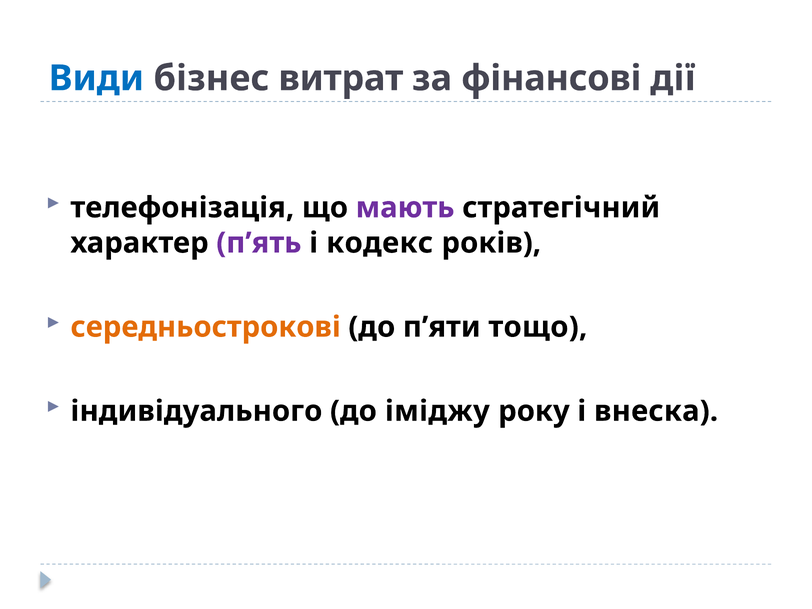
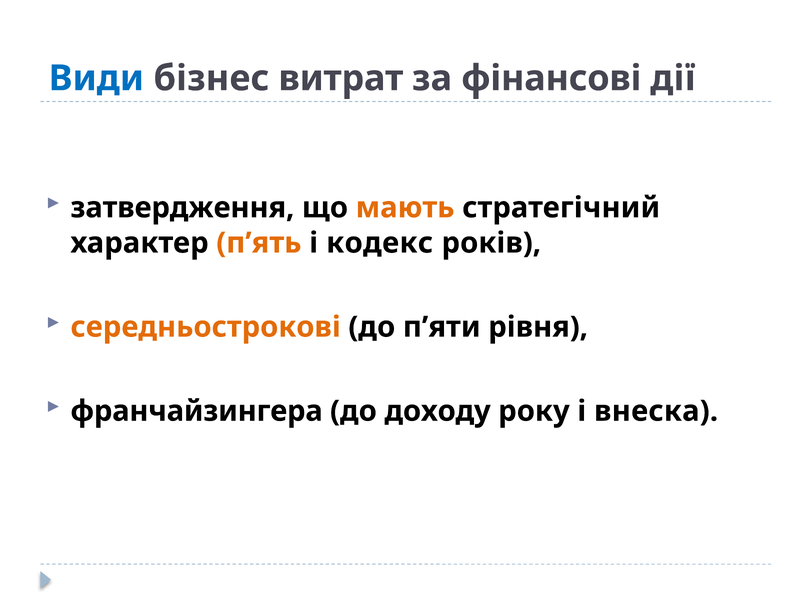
телефонізація: телефонізація -> затвердження
мають colour: purple -> orange
п’ять colour: purple -> orange
тощо: тощо -> рівня
індивідуального: індивідуального -> франчайзингера
іміджу: іміджу -> доходу
